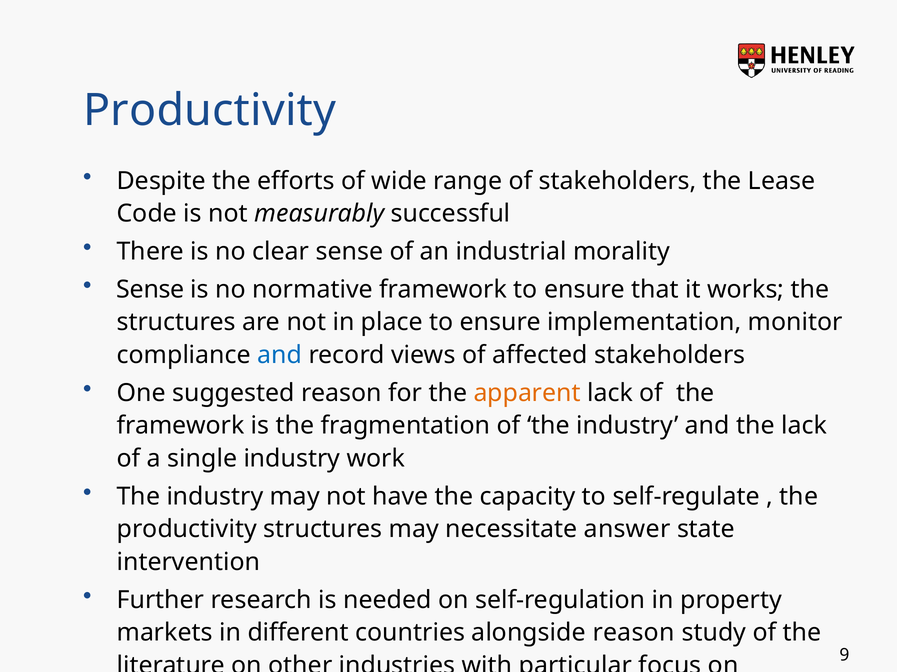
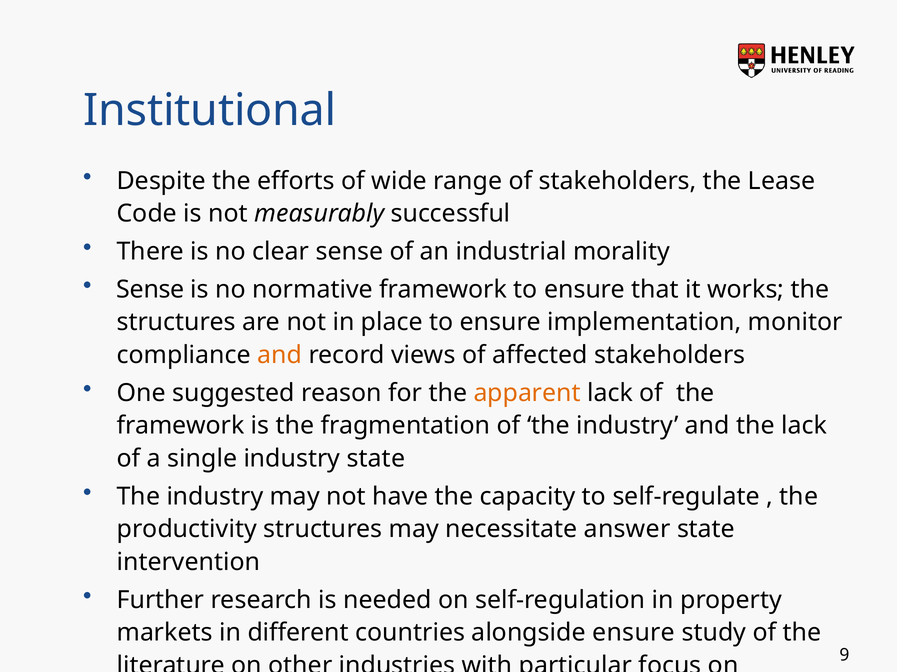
Productivity at (210, 111): Productivity -> Institutional
and at (280, 355) colour: blue -> orange
industry work: work -> state
alongside reason: reason -> ensure
